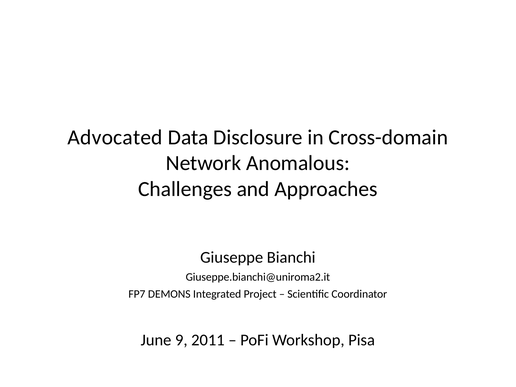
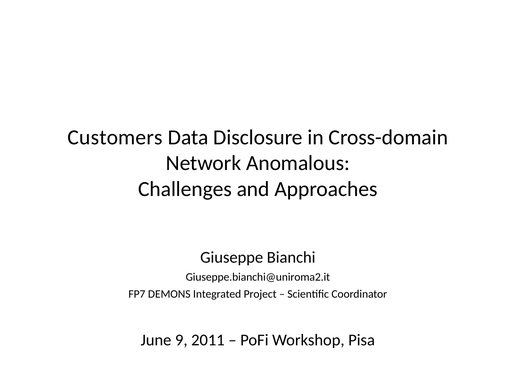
Advocated: Advocated -> Customers
